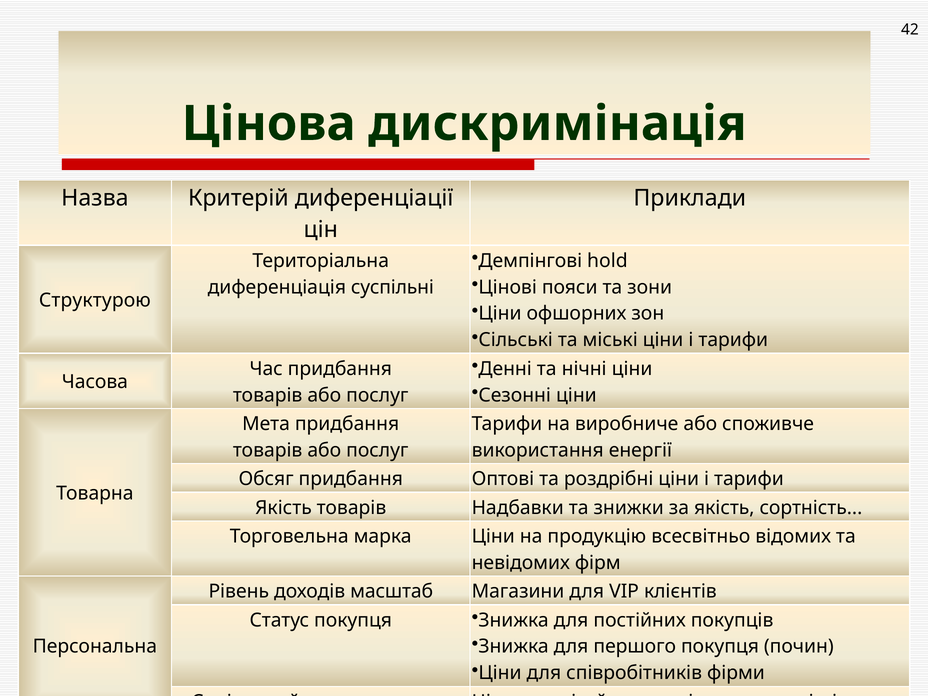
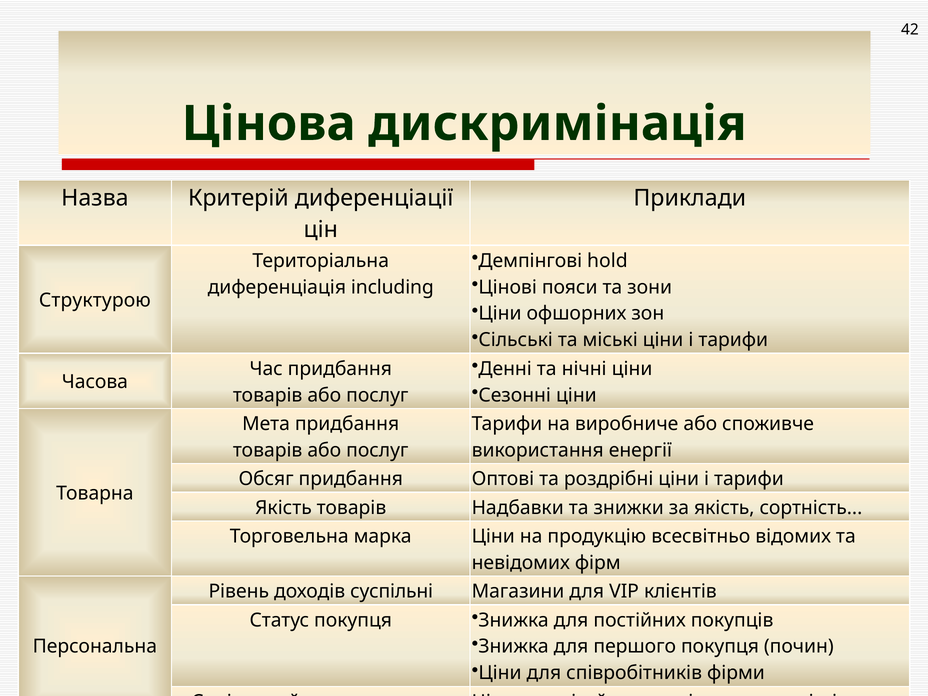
суспільні: суспільні -> including
масштаб: масштаб -> суспільні
